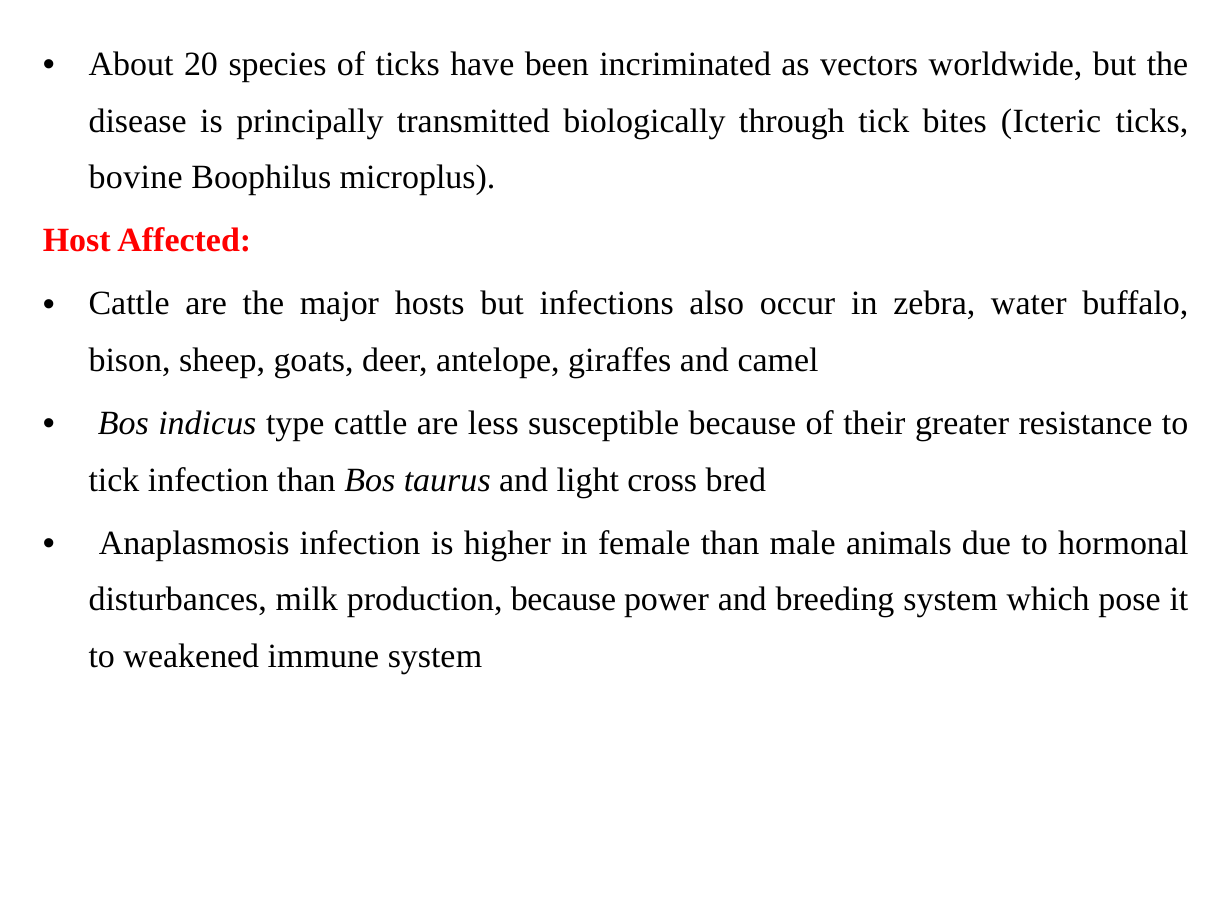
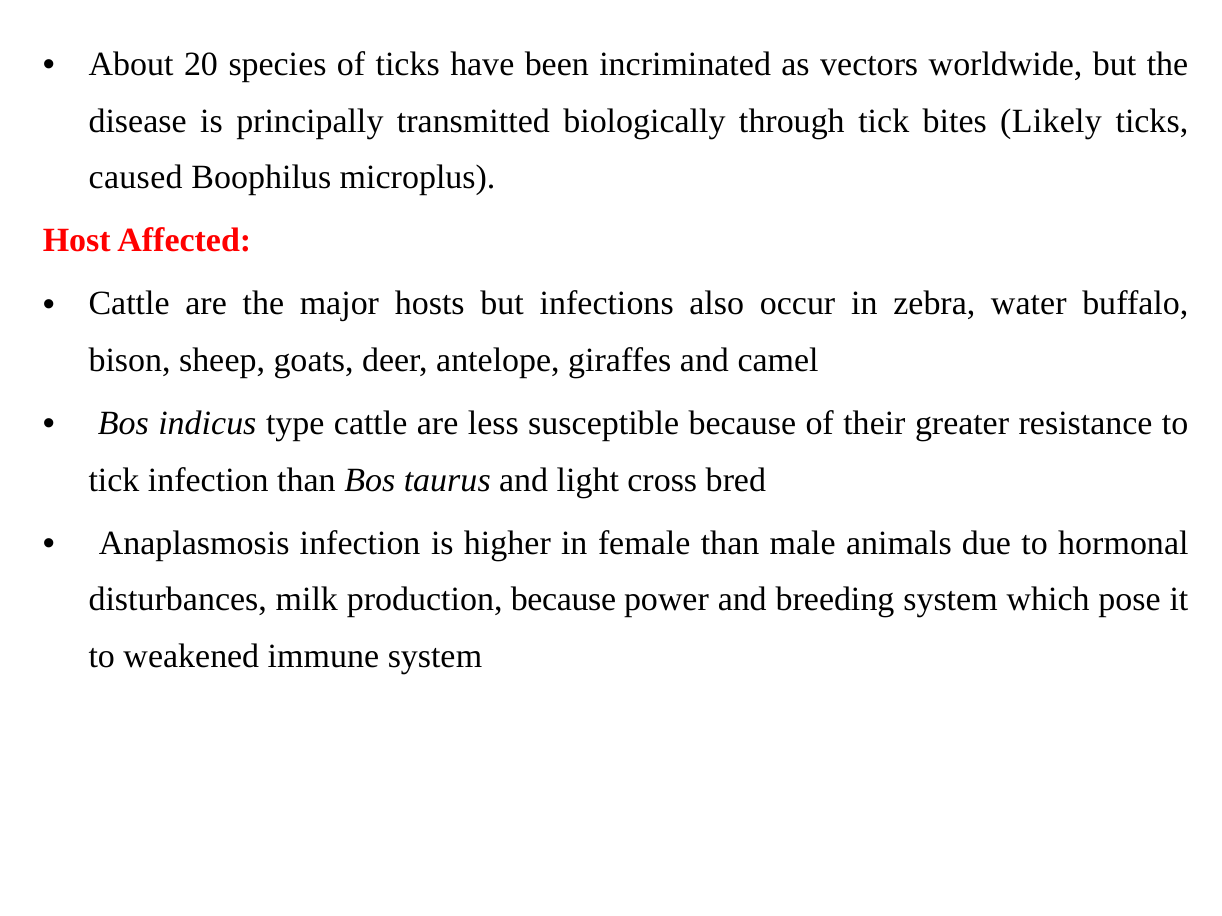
Icteric: Icteric -> Likely
bovine: bovine -> caused
